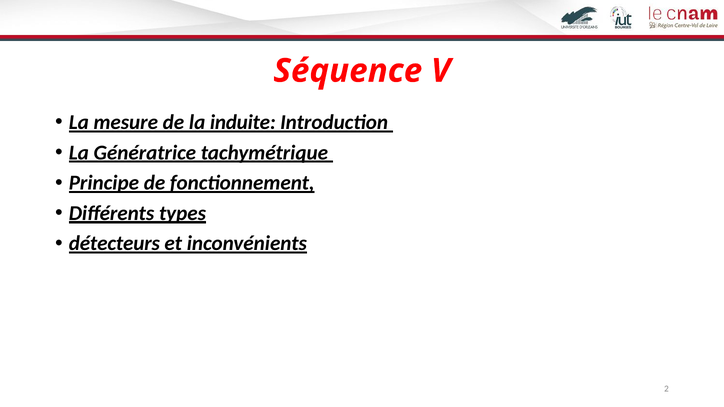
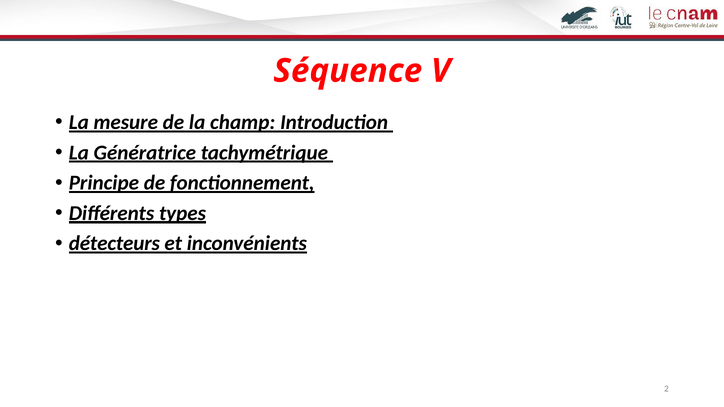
induite: induite -> champ
